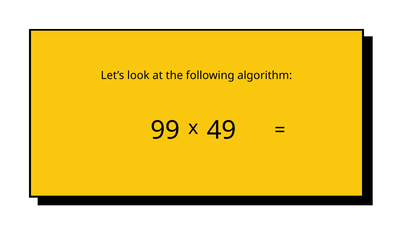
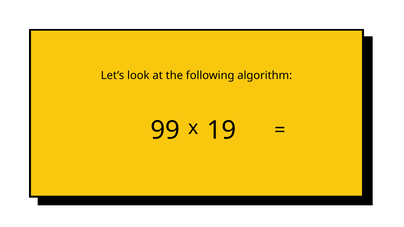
49: 49 -> 19
